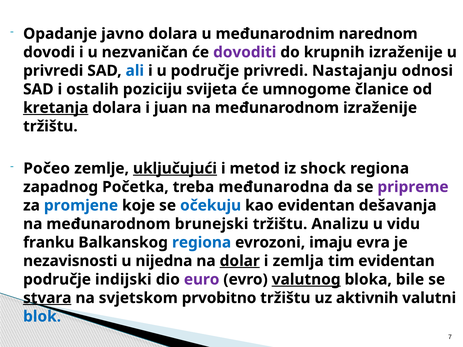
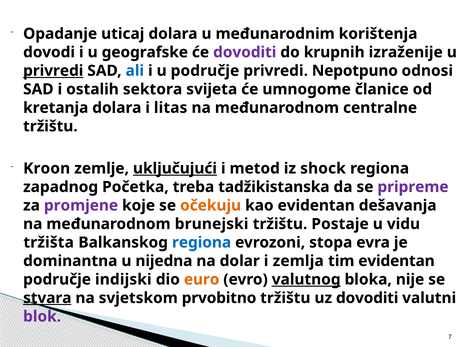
javno: javno -> uticaj
narednom: narednom -> korištenja
nezvaničan: nezvaničan -> geografske
privredi at (53, 71) underline: none -> present
Nastajanju: Nastajanju -> Nepotpuno
poziciju: poziciju -> sektora
kretanja underline: present -> none
juan: juan -> litas
međunarodnom izraženije: izraženije -> centralne
Počeo: Počeo -> Kroon
međunarodna: međunarodna -> tadžikistanska
promjene colour: blue -> purple
očekuju colour: blue -> orange
Analizu: Analizu -> Postaje
franku: franku -> tržišta
imaju: imaju -> stopa
nezavisnosti: nezavisnosti -> dominantna
dolar underline: present -> none
euro colour: purple -> orange
bile: bile -> nije
uz aktivnih: aktivnih -> dovoditi
blok colour: blue -> purple
